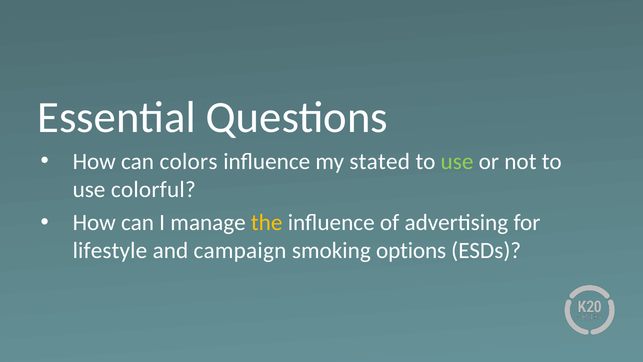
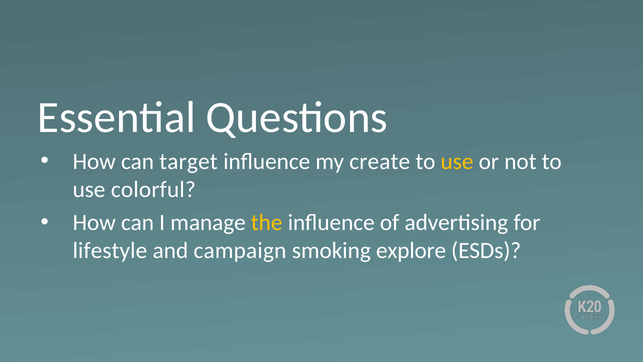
colors: colors -> target
stated: stated -> create
use at (457, 161) colour: light green -> yellow
options: options -> explore
